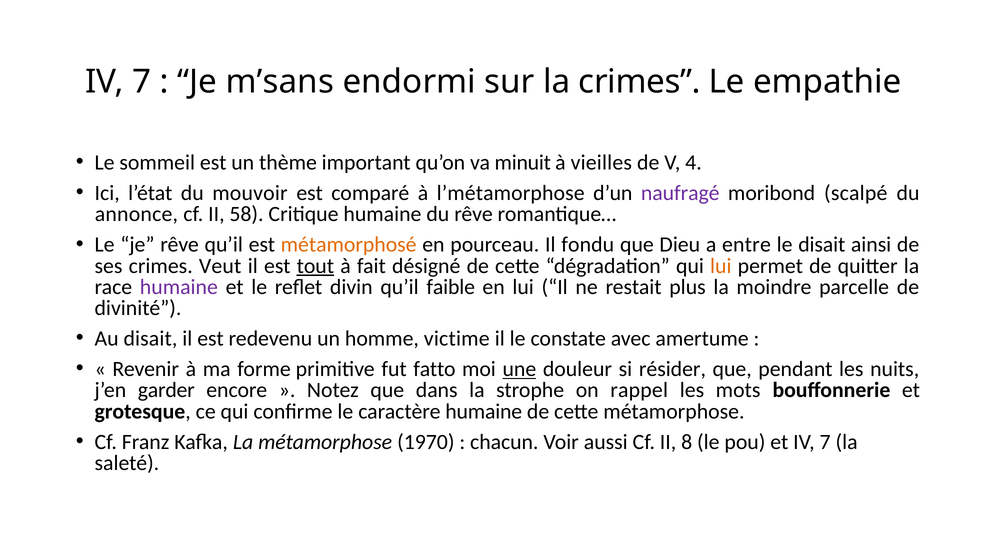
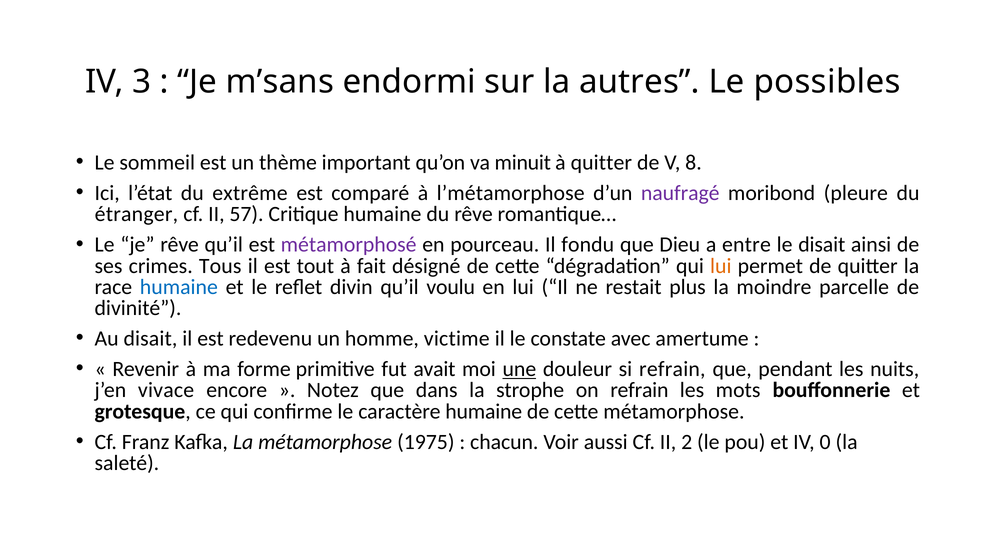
7 at (142, 82): 7 -> 3
la crimes: crimes -> autres
empathie: empathie -> possibles
à vieilles: vieilles -> quitter
4: 4 -> 8
mouvoir: mouvoir -> extrême
scalpé: scalpé -> pleure
annonce: annonce -> étranger
58: 58 -> 57
métamorphosé colour: orange -> purple
Veut: Veut -> Tous
tout underline: present -> none
humaine at (179, 287) colour: purple -> blue
faible: faible -> voulu
fatto: fatto -> avait
si résider: résider -> refrain
garder: garder -> vivace
on rappel: rappel -> refrain
1970: 1970 -> 1975
8: 8 -> 2
et IV 7: 7 -> 0
